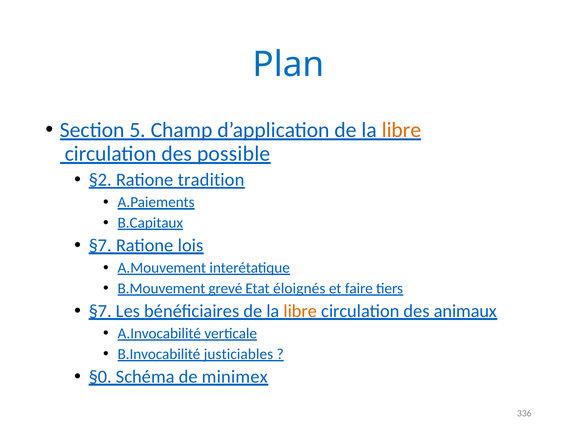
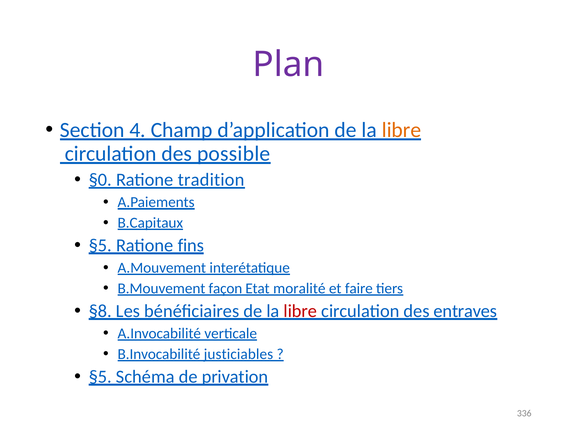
Plan colour: blue -> purple
5: 5 -> 4
§2: §2 -> §0
§7 at (100, 245): §7 -> §5
lois: lois -> fins
grevé: grevé -> façon
éloignés: éloignés -> moralité
§7 at (100, 311): §7 -> §8
libre at (300, 311) colour: orange -> red
animaux: animaux -> entraves
§0 at (100, 377): §0 -> §5
minimex: minimex -> privation
